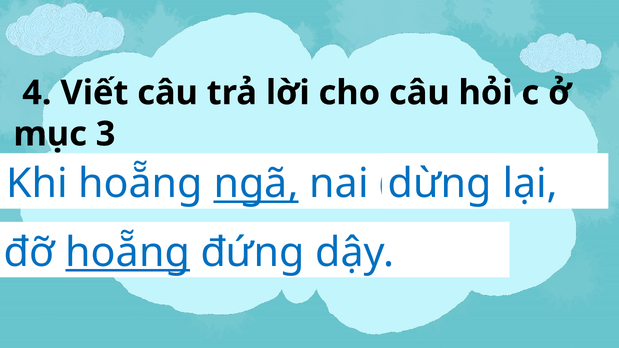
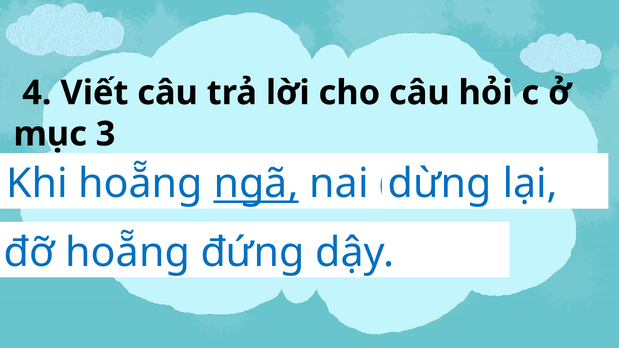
hoẵng at (128, 253) underline: present -> none
